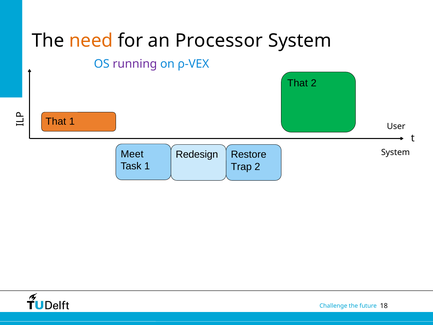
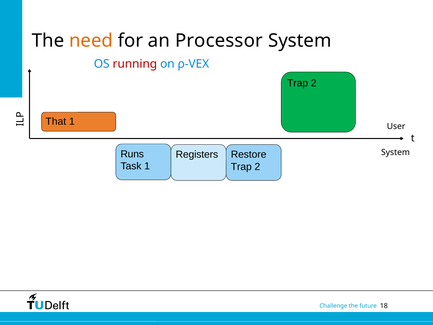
running colour: purple -> red
That at (298, 83): That -> Trap
Meet: Meet -> Runs
Redesign: Redesign -> Registers
